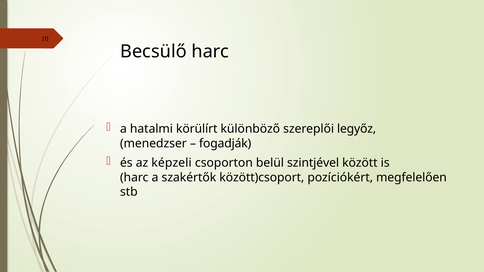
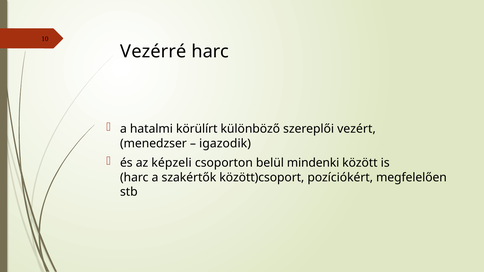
Becsülő: Becsülő -> Vezérré
legyőz: legyőz -> vezért
fogadják: fogadják -> igazodik
szintjével: szintjével -> mindenki
